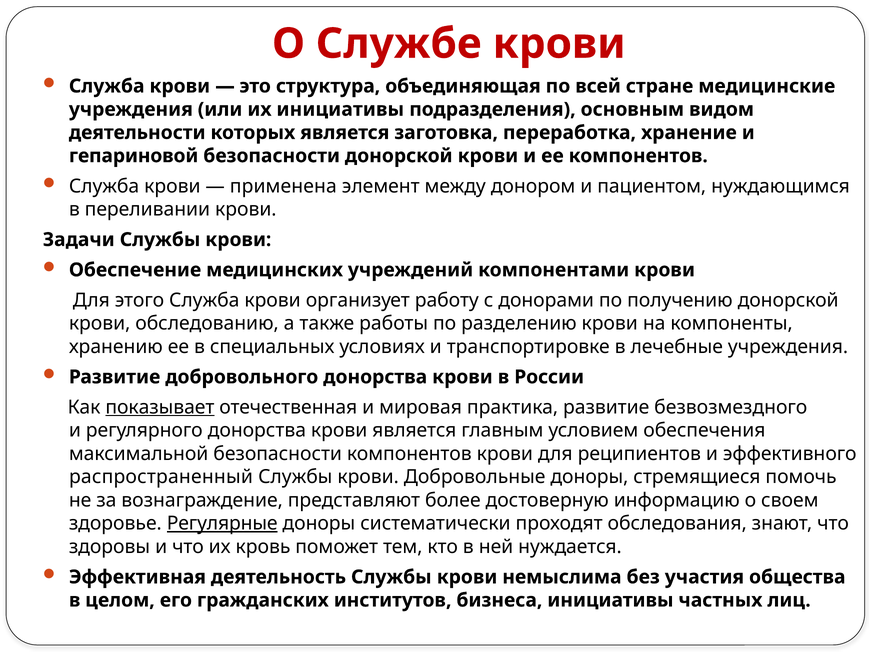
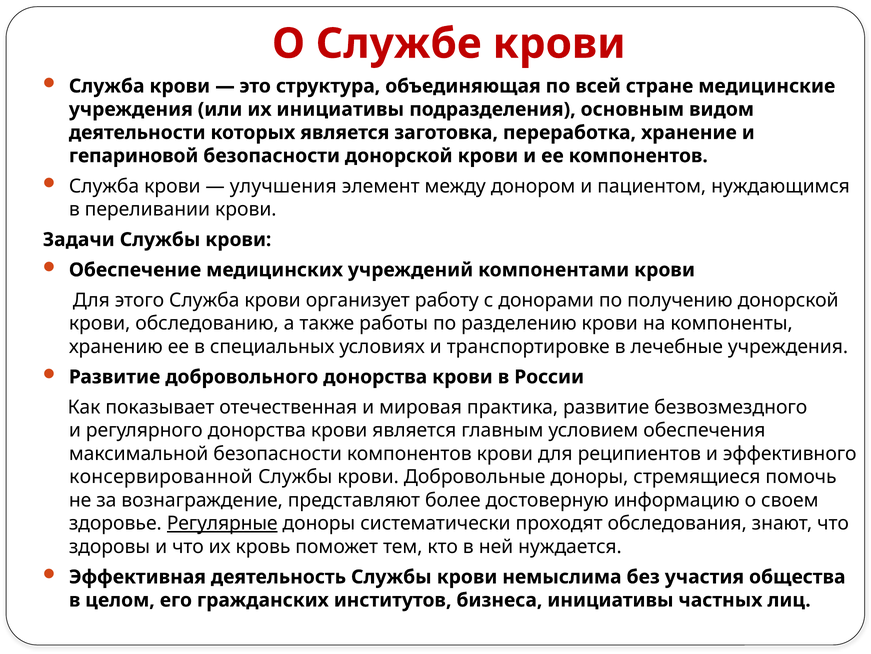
применена: применена -> улучшения
показывает underline: present -> none
распространенный: распространенный -> консервированной
